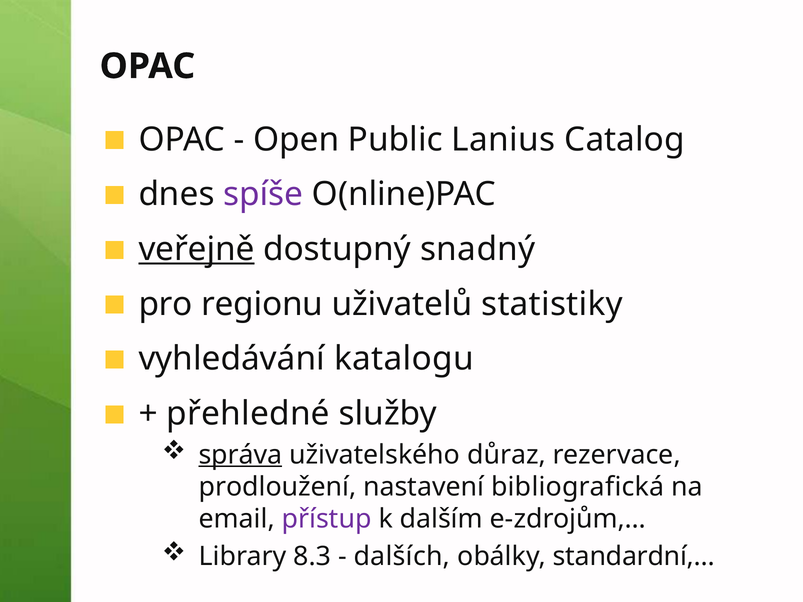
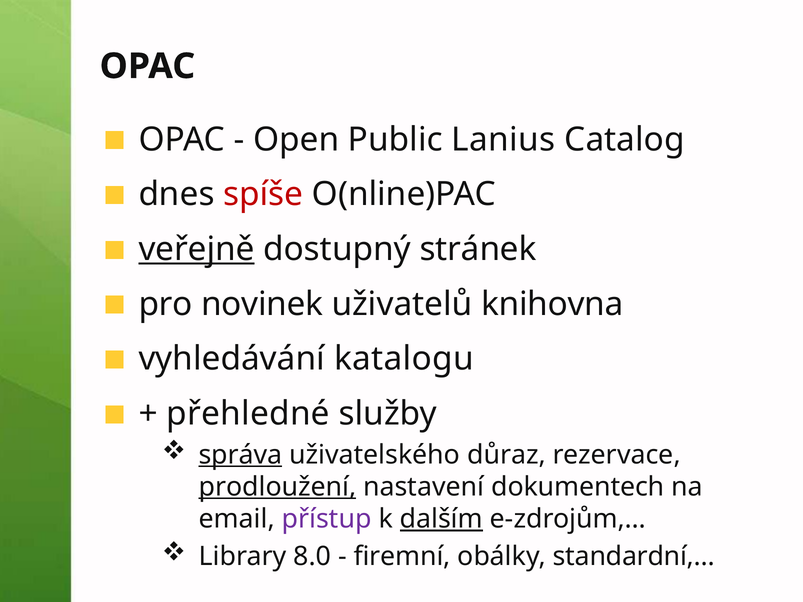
spíše colour: purple -> red
snadný: snadný -> stránek
regionu: regionu -> novinek
statistiky: statistiky -> knihovna
prodloužení underline: none -> present
bibliografická: bibliografická -> dokumentech
dalším underline: none -> present
8.3: 8.3 -> 8.0
dalších: dalších -> firemní
